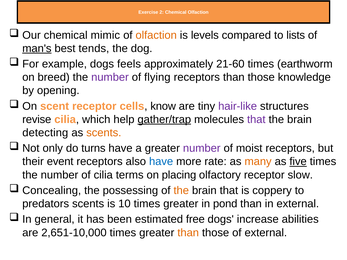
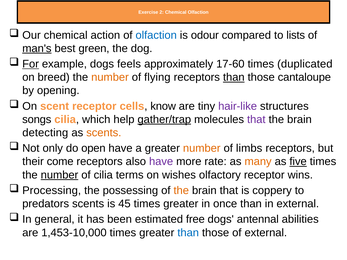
mimic: mimic -> action
olfaction at (156, 35) colour: orange -> blue
levels: levels -> odour
tends: tends -> green
For underline: none -> present
21-60: 21-60 -> 17-60
earthworm: earthworm -> duplicated
number at (110, 77) colour: purple -> orange
than at (234, 77) underline: none -> present
knowledge: knowledge -> cantaloupe
revise: revise -> songs
turns: turns -> open
number at (202, 148) colour: purple -> orange
moist: moist -> limbs
event: event -> come
have at (161, 162) colour: blue -> purple
number at (60, 175) underline: none -> present
placing: placing -> wishes
slow: slow -> wins
Concealing: Concealing -> Processing
10: 10 -> 45
pond: pond -> once
increase: increase -> antennal
2,651-10,000: 2,651-10,000 -> 1,453-10,000
than at (188, 233) colour: orange -> blue
